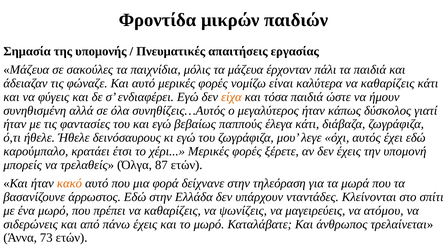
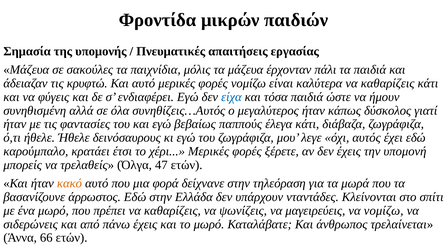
φώναζε: φώναζε -> κρυφτώ
είχα colour: orange -> blue
87: 87 -> 47
να ατόμου: ατόμου -> νομίζω
73: 73 -> 66
